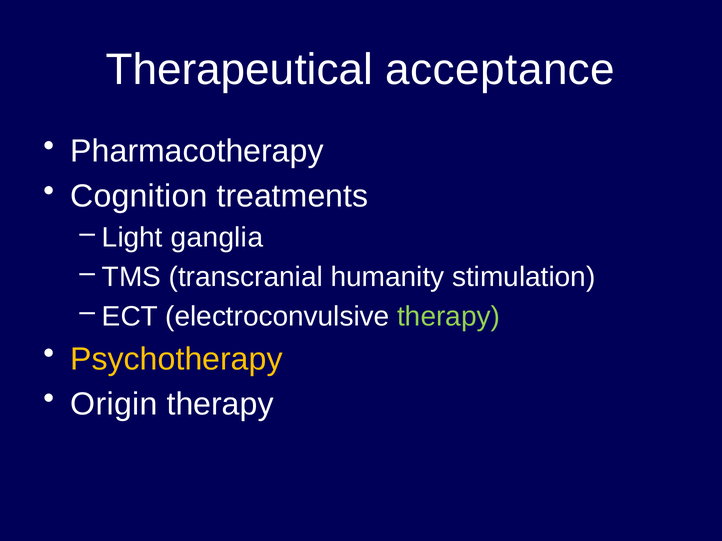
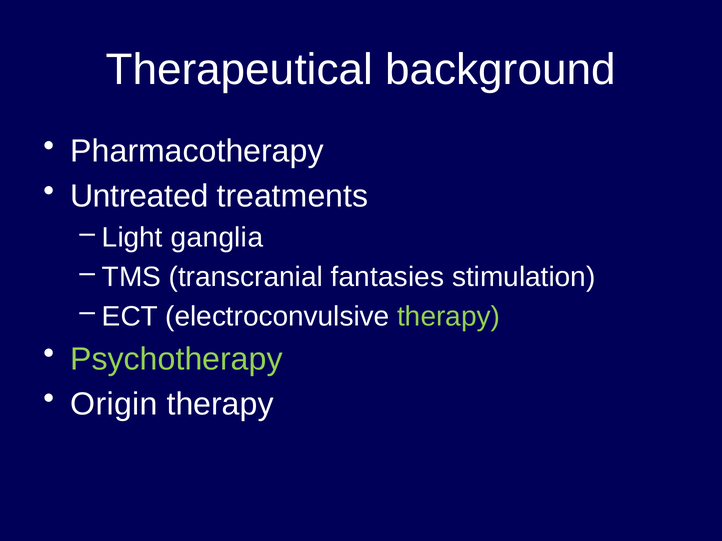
acceptance: acceptance -> background
Cognition: Cognition -> Untreated
humanity: humanity -> fantasies
Psychotherapy colour: yellow -> light green
